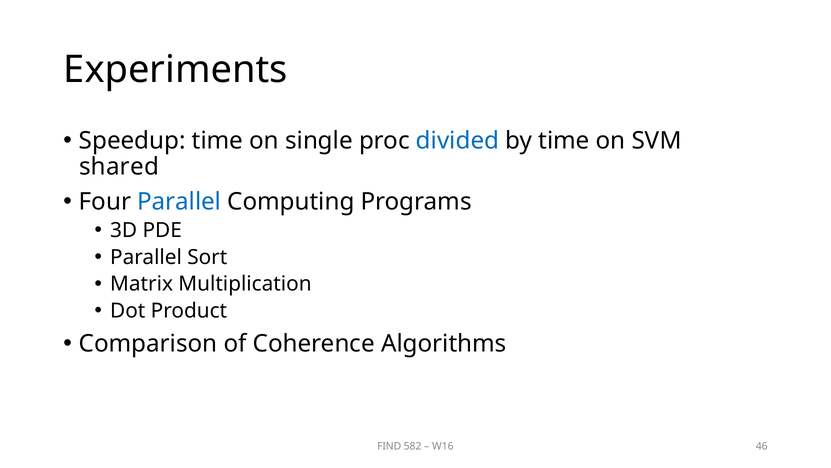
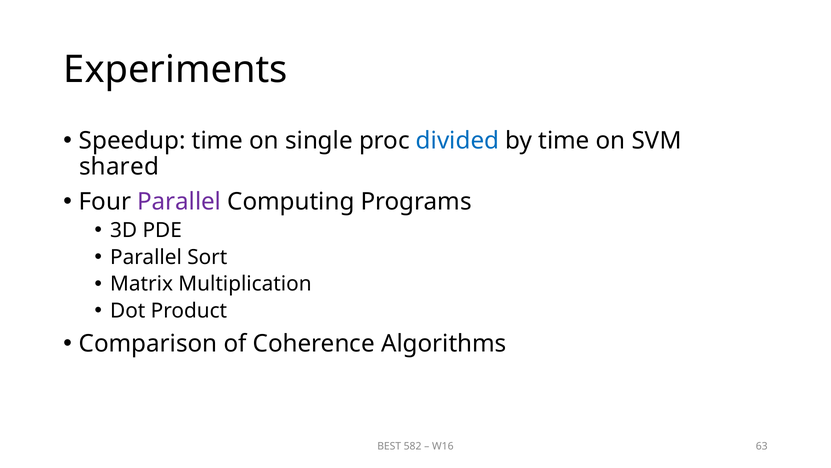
Parallel at (179, 202) colour: blue -> purple
FIND: FIND -> BEST
46: 46 -> 63
